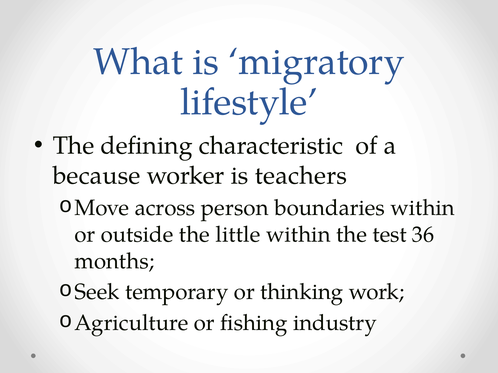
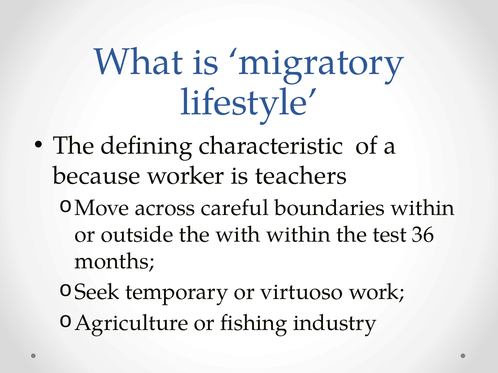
person: person -> careful
little: little -> with
thinking: thinking -> virtuoso
